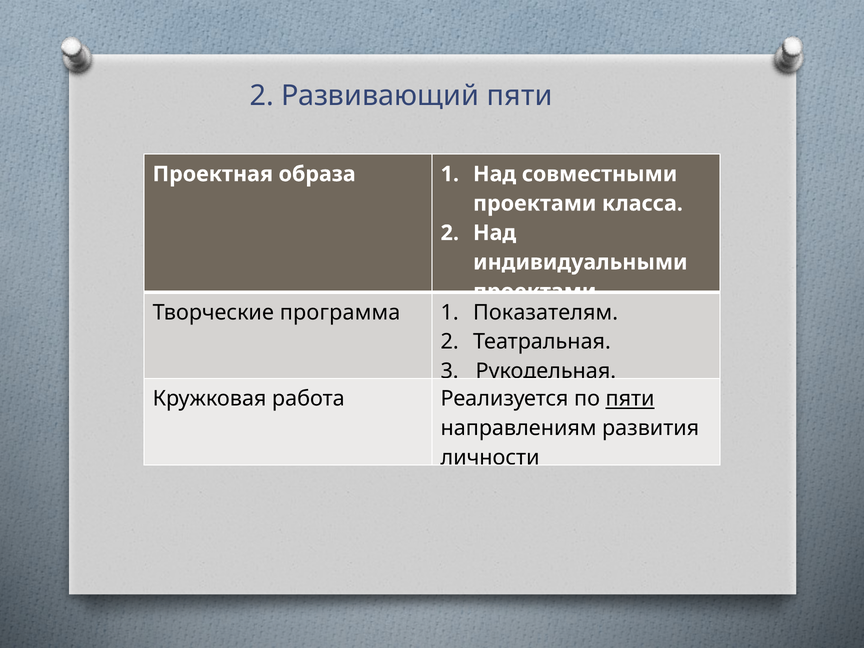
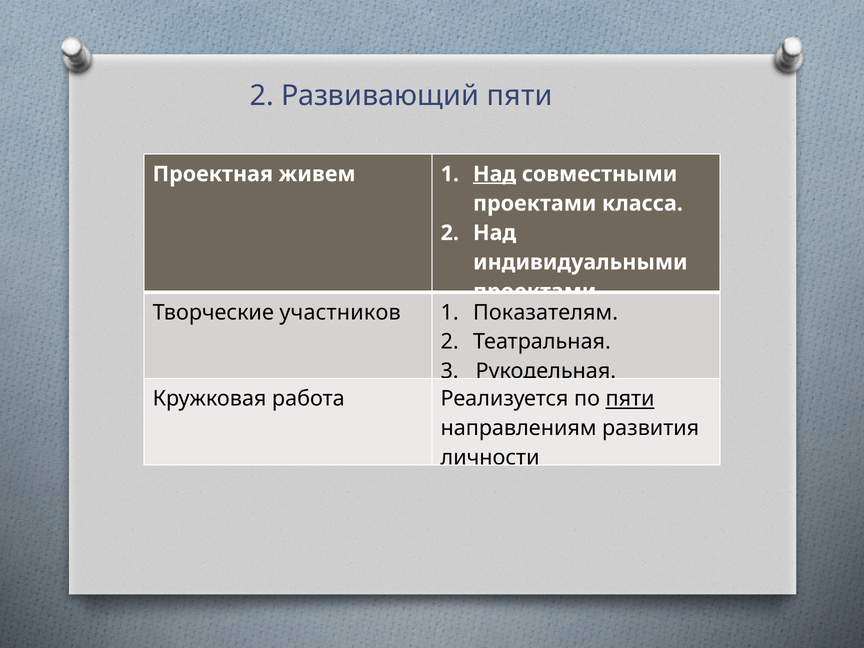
образа: образа -> живем
Над at (495, 174) underline: none -> present
программа: программа -> участников
